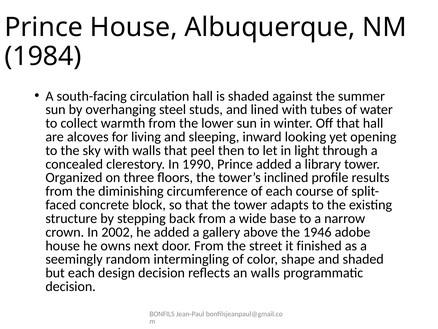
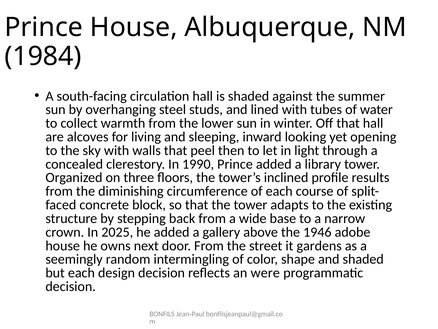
2002: 2002 -> 2025
finished: finished -> gardens
an walls: walls -> were
